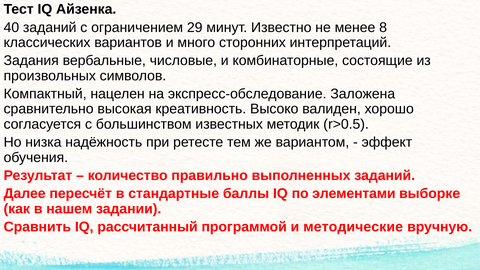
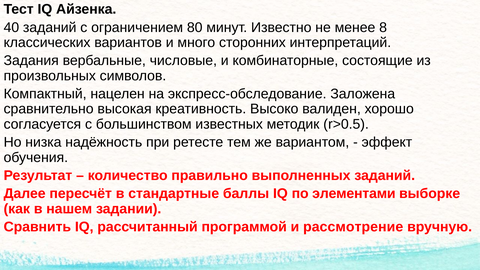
29: 29 -> 80
методические: методические -> рассмотрение
